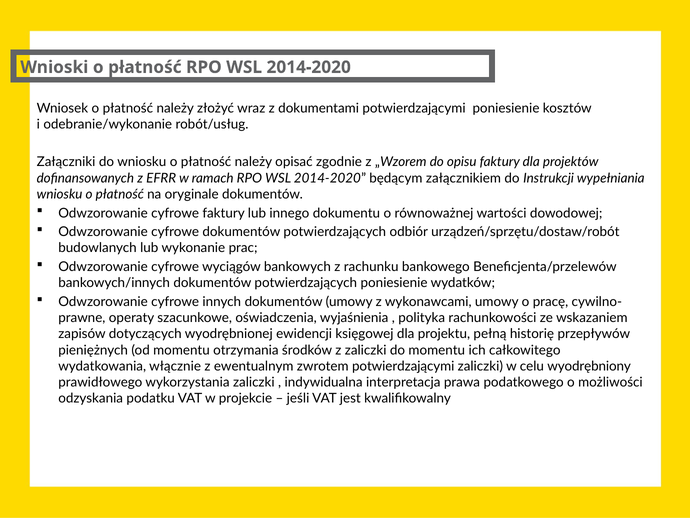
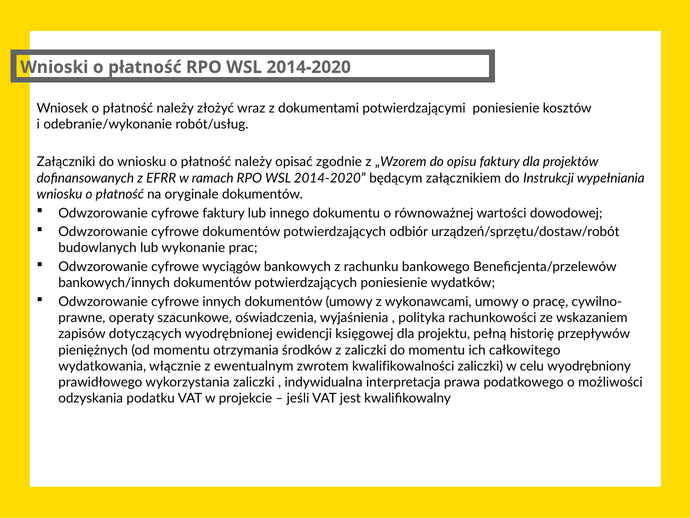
zwrotem potwierdzającymi: potwierdzającymi -> kwalifikowalności
